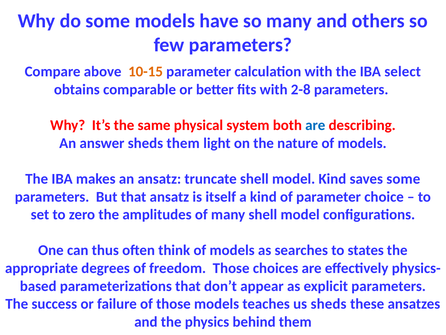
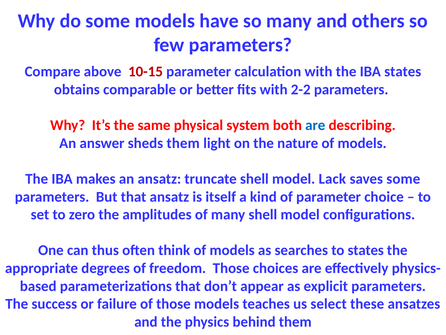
10-15 colour: orange -> red
IBA select: select -> states
2-8: 2-8 -> 2-2
model Kind: Kind -> Lack
us sheds: sheds -> select
